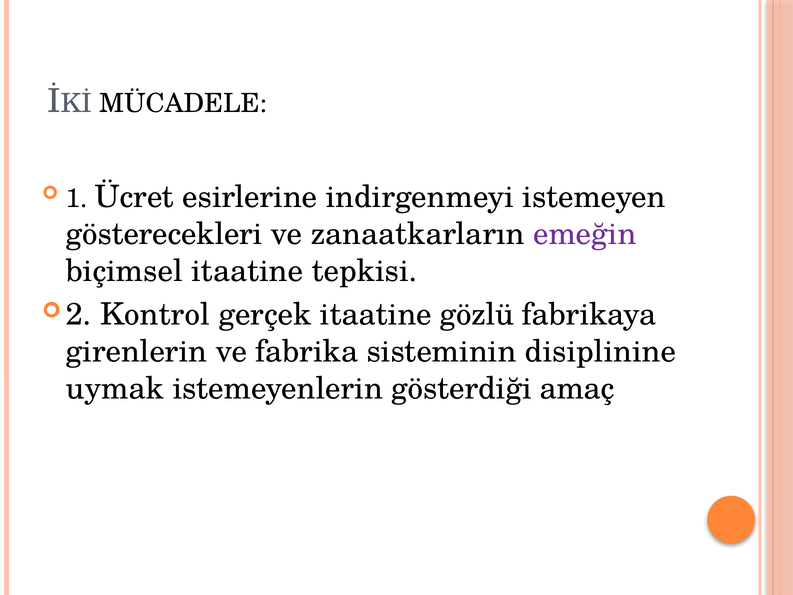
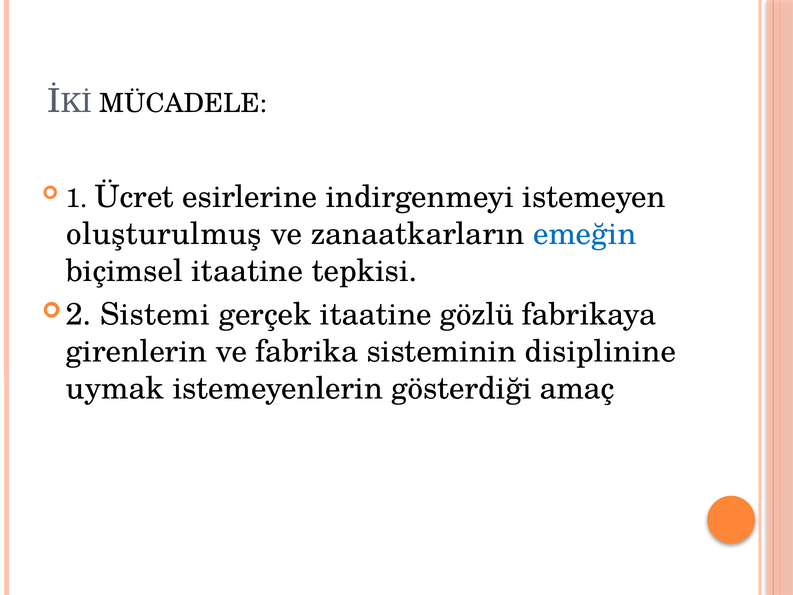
gösterecekleri: gösterecekleri -> oluşturulmuş
emeğin colour: purple -> blue
Kontrol: Kontrol -> Sistemi
